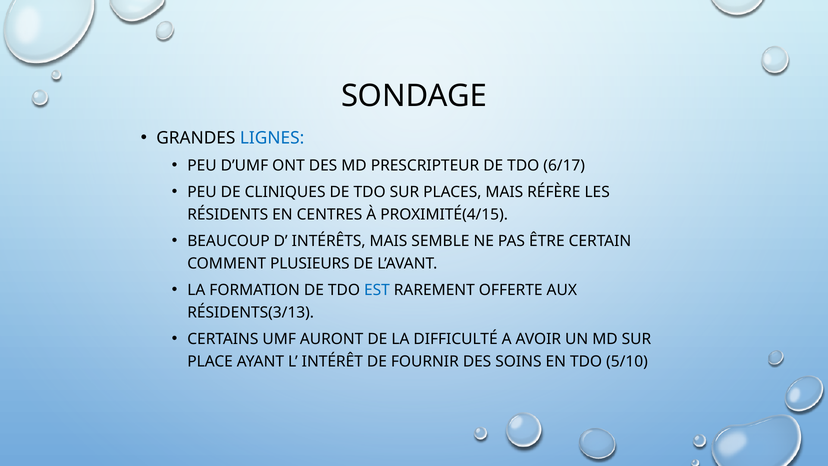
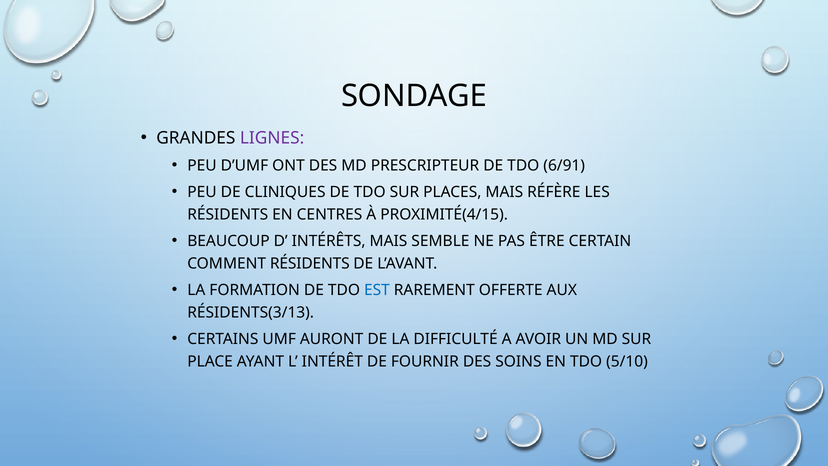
LIGNES colour: blue -> purple
6/17: 6/17 -> 6/91
COMMENT PLUSIEURS: PLUSIEURS -> RÉSIDENTS
